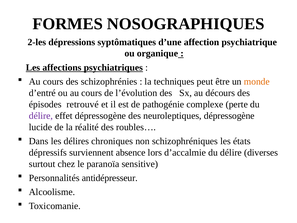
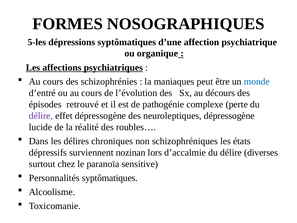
2-les: 2-les -> 5-les
techniques: techniques -> maniaques
monde colour: orange -> blue
absence: absence -> nozinan
Personnalités antidépresseur: antidépresseur -> syptômatiques
